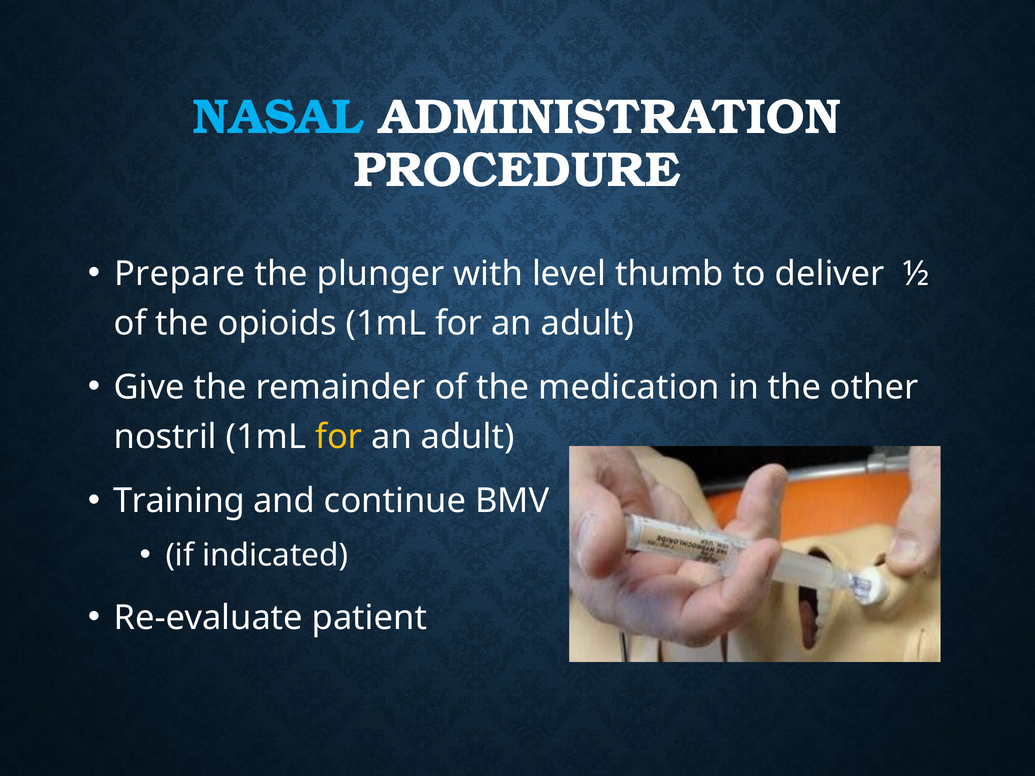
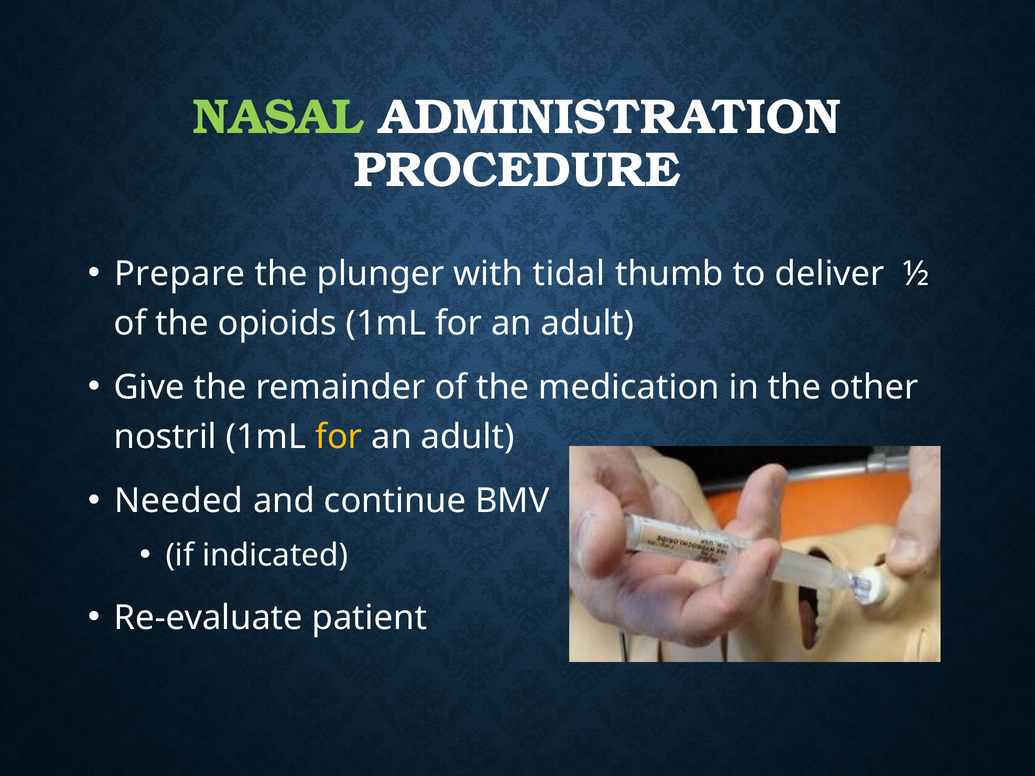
NASAL colour: light blue -> light green
level: level -> tidal
Training: Training -> Needed
